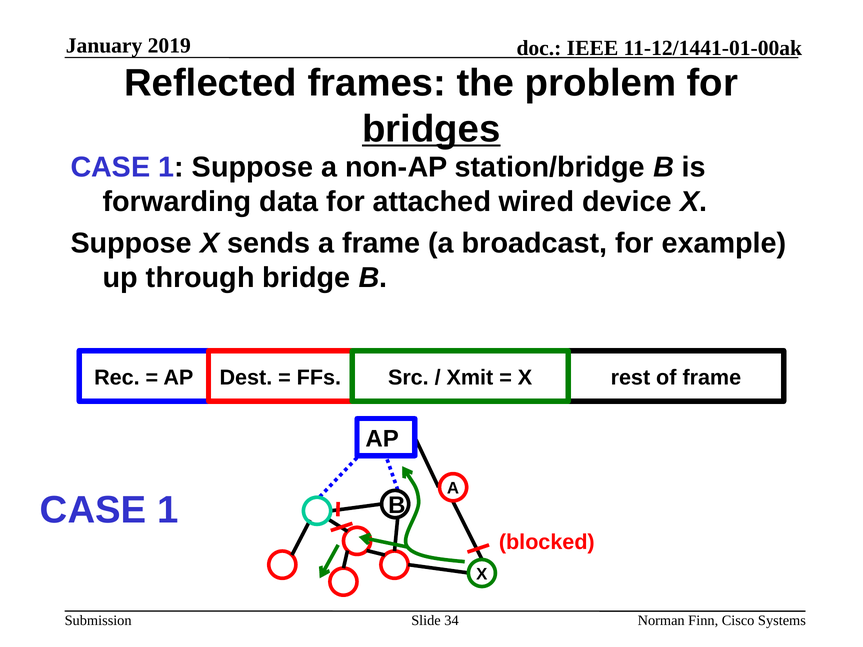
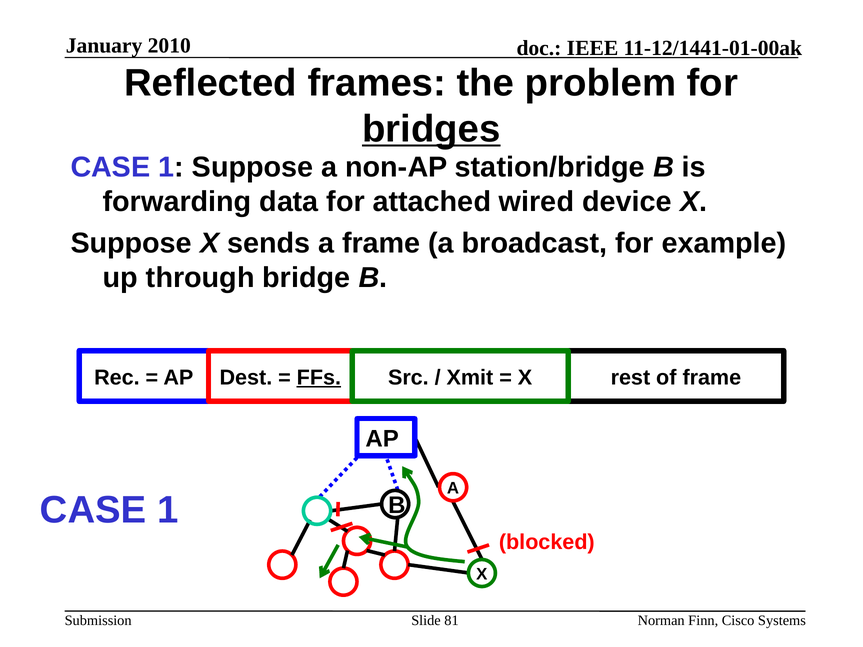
2019: 2019 -> 2010
FFs underline: none -> present
34: 34 -> 81
